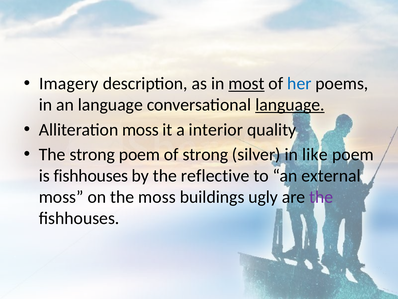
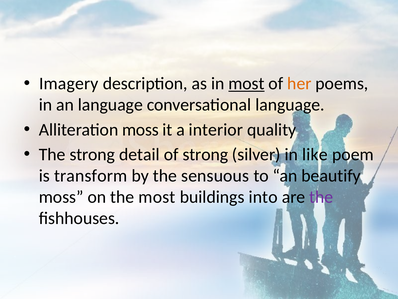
her colour: blue -> orange
language at (290, 105) underline: present -> none
strong poem: poem -> detail
is fishhouses: fishhouses -> transform
reflective: reflective -> sensuous
external: external -> beautify
the moss: moss -> most
ugly: ugly -> into
